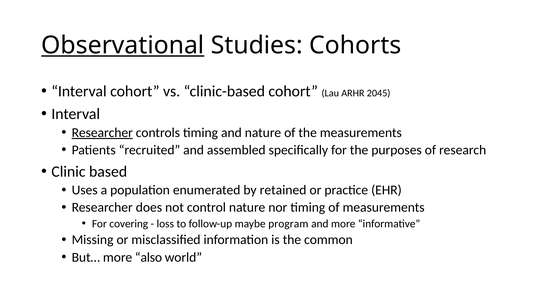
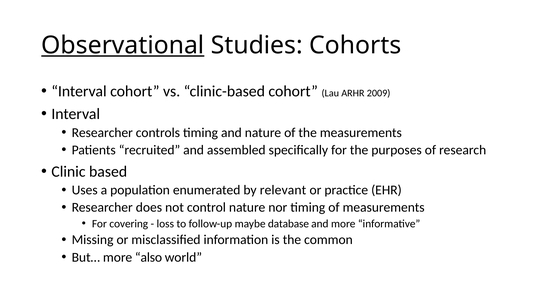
2045: 2045 -> 2009
Researcher at (102, 133) underline: present -> none
retained: retained -> relevant
program: program -> database
